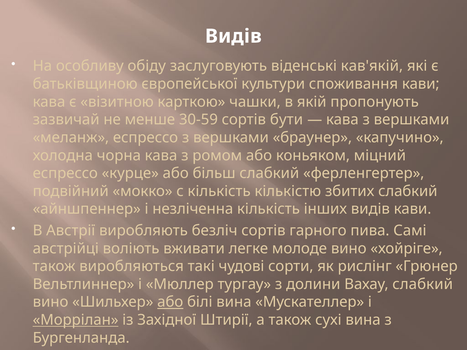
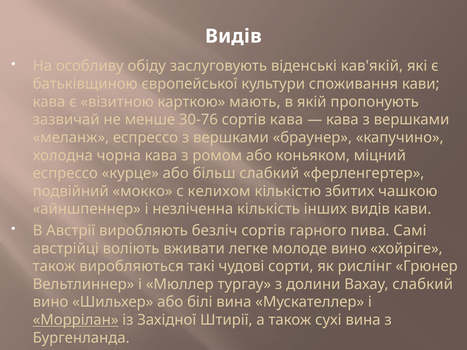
чашки: чашки -> мають
30-59: 30-59 -> 30-76
сортів бути: бути -> кава
с кількість: кількість -> келихом
збитих слабкий: слабкий -> чашкою
або at (170, 302) underline: present -> none
